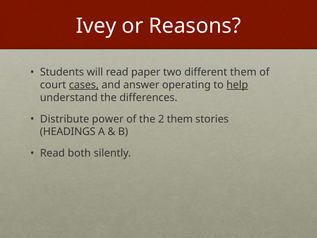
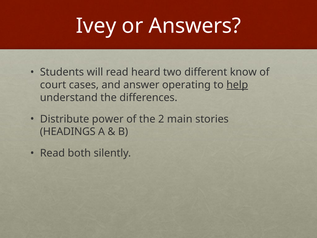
Reasons: Reasons -> Answers
paper: paper -> heard
different them: them -> know
cases underline: present -> none
2 them: them -> main
